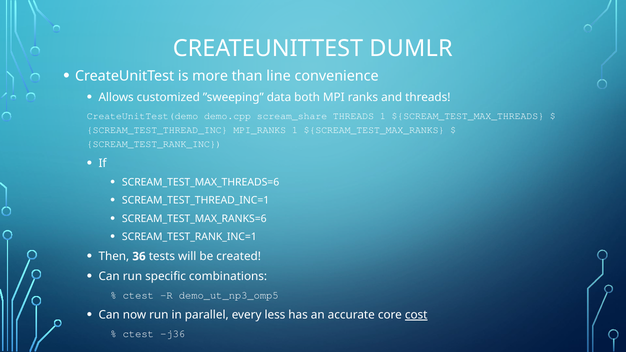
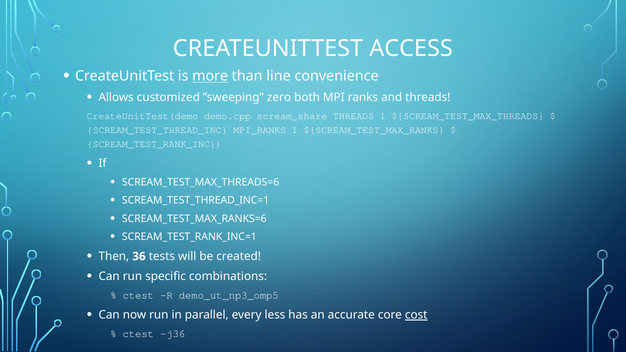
DUMLR: DUMLR -> ACCESS
more underline: none -> present
data: data -> zero
